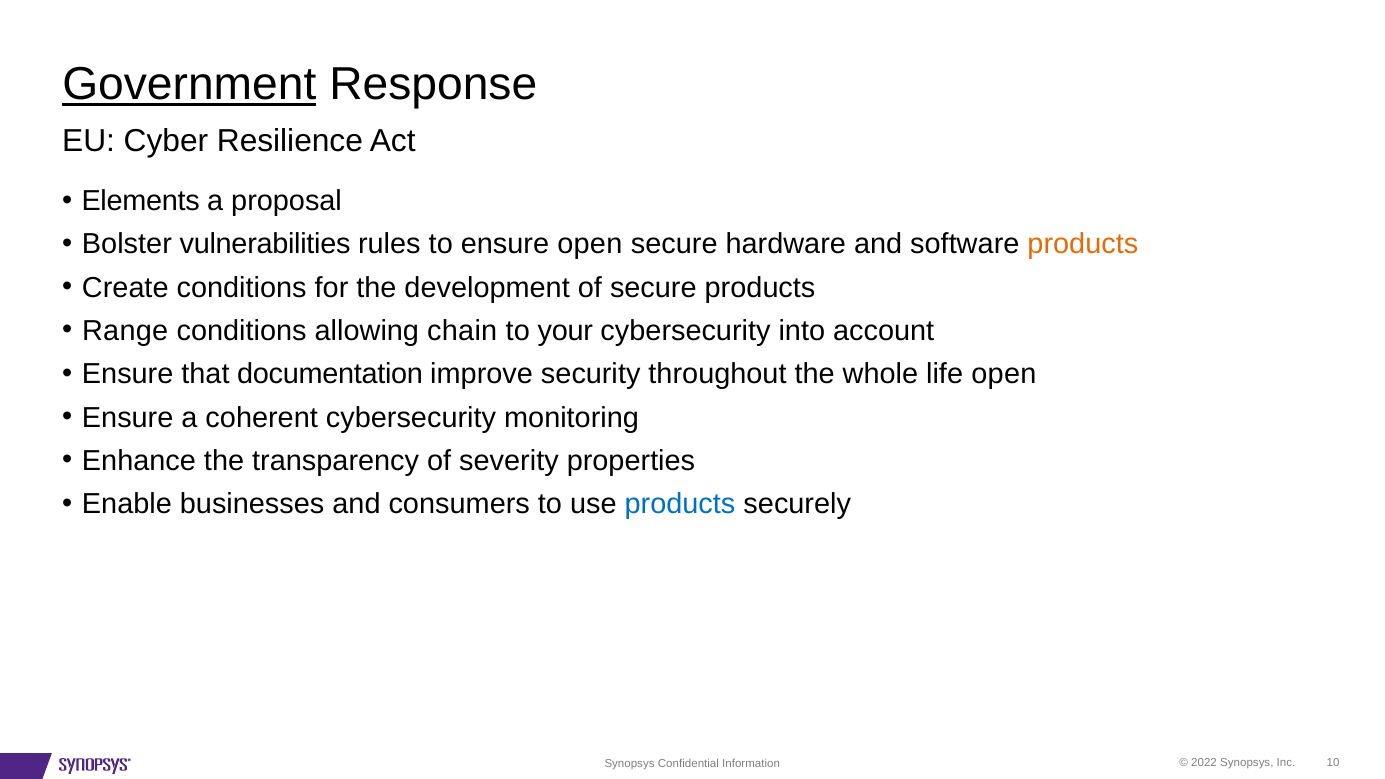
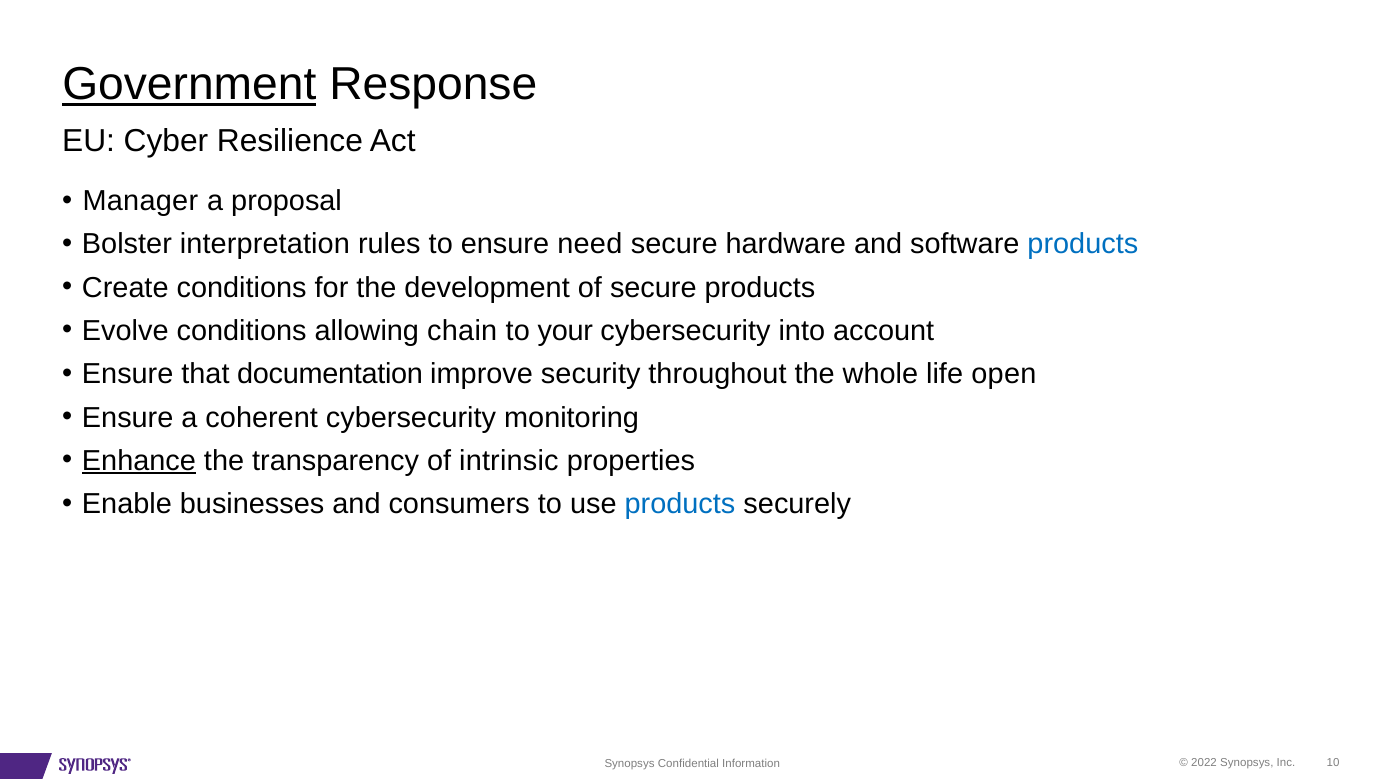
Elements: Elements -> Manager
vulnerabilities: vulnerabilities -> interpretation
ensure open: open -> need
products at (1083, 244) colour: orange -> blue
Range: Range -> Evolve
Enhance underline: none -> present
severity: severity -> intrinsic
